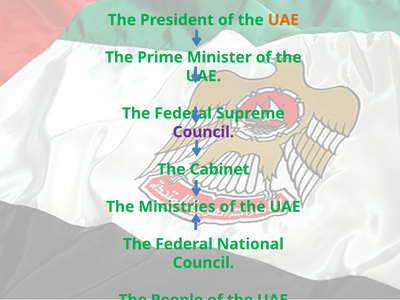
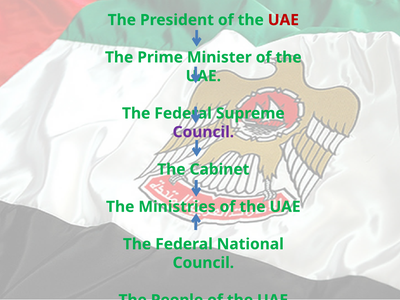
UAE at (283, 20) colour: orange -> red
